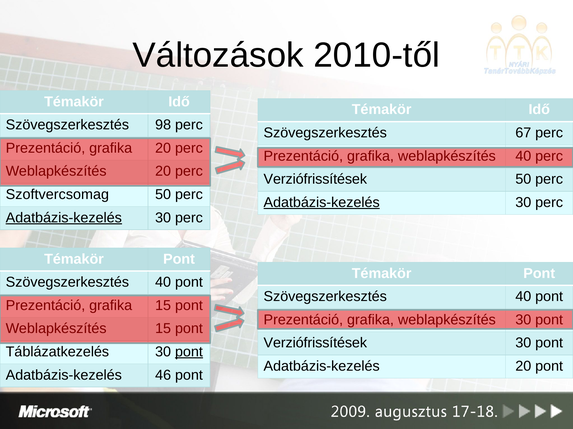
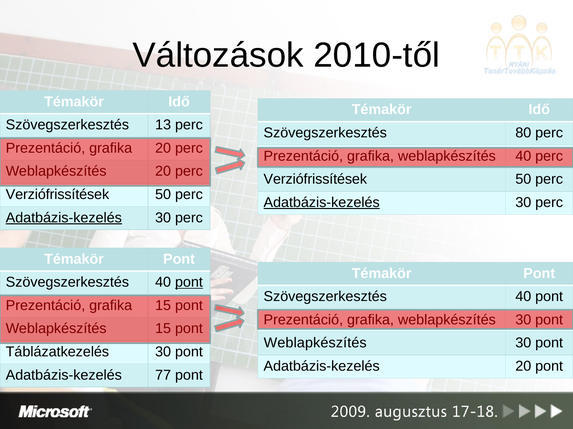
98: 98 -> 13
67: 67 -> 80
Szoftvercsomag at (57, 195): Szoftvercsomag -> Verziófrissítések
pont at (189, 283) underline: none -> present
Verziófrissítések at (315, 343): Verziófrissítések -> Weblapkészítés
pont at (189, 352) underline: present -> none
46: 46 -> 77
